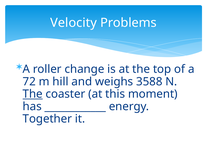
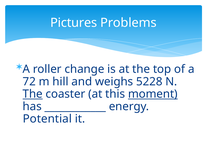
Velocity: Velocity -> Pictures
3588: 3588 -> 5228
moment underline: none -> present
Together: Together -> Potential
